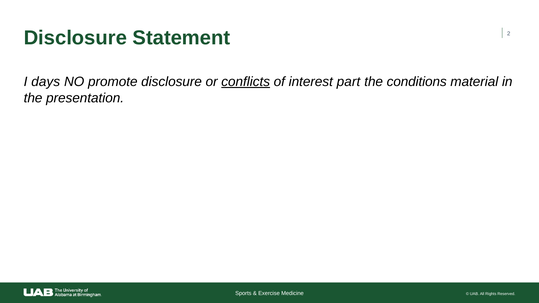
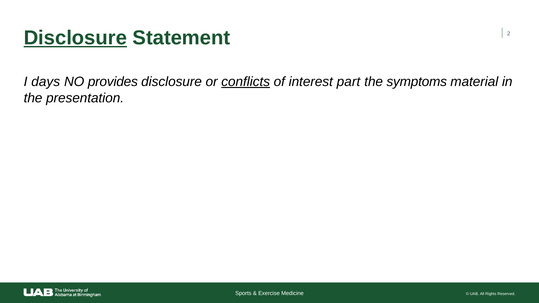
Disclosure at (75, 38) underline: none -> present
promote: promote -> provides
conditions: conditions -> symptoms
